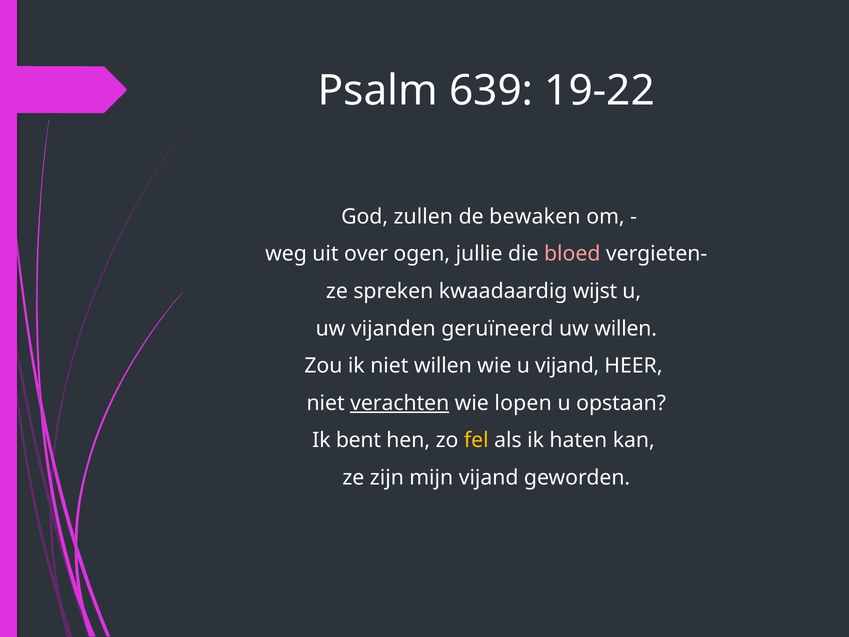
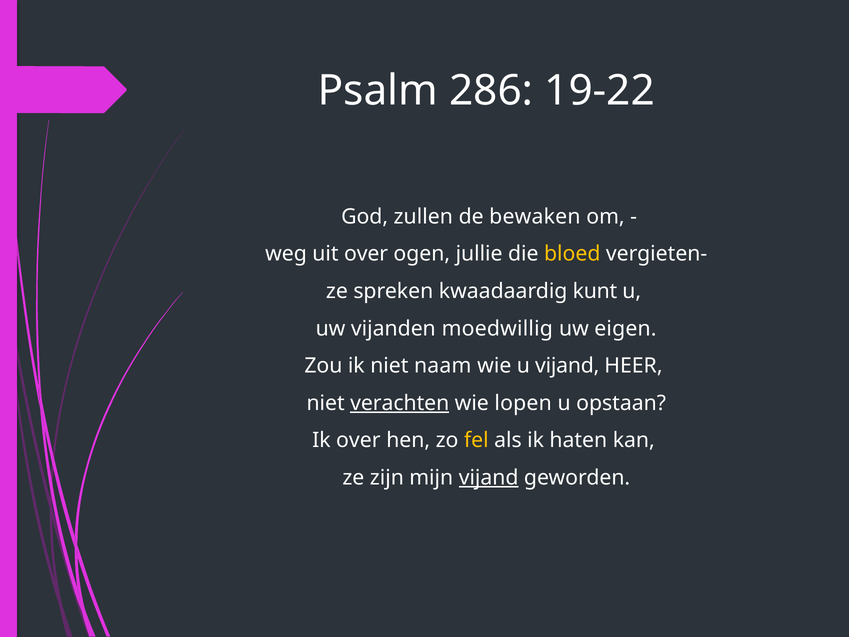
639: 639 -> 286
bloed colour: pink -> yellow
wijst: wijst -> kunt
geruïneerd: geruïneerd -> moedwillig
uw willen: willen -> eigen
niet willen: willen -> naam
Ik bent: bent -> over
vijand at (489, 477) underline: none -> present
